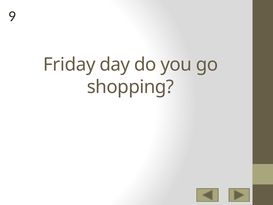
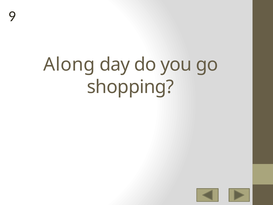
Friday: Friday -> Along
